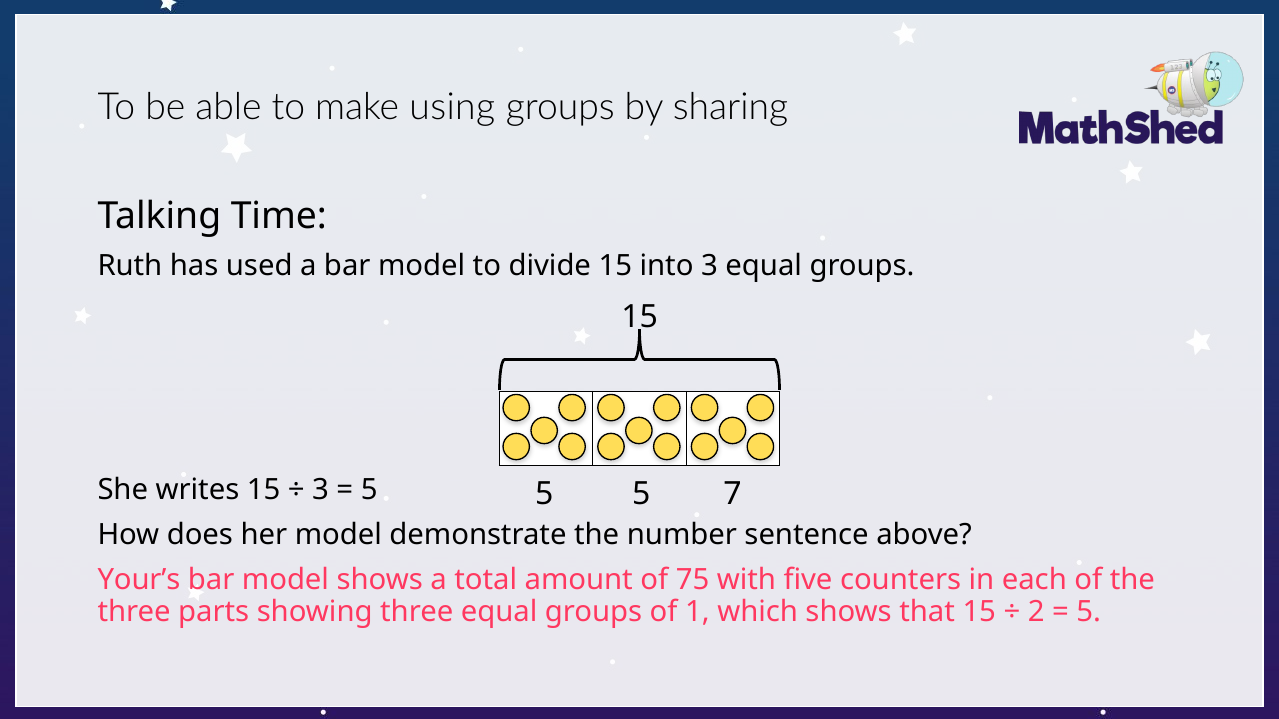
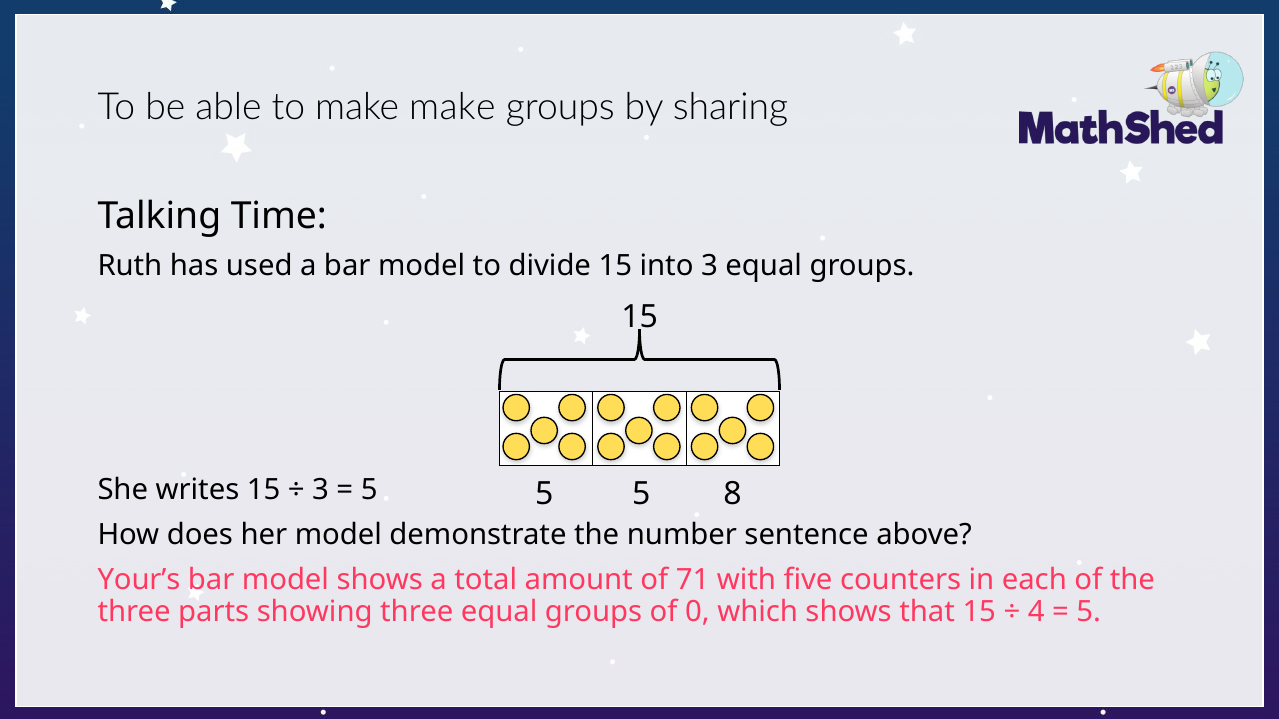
make using: using -> make
7: 7 -> 8
75: 75 -> 71
1: 1 -> 0
2: 2 -> 4
